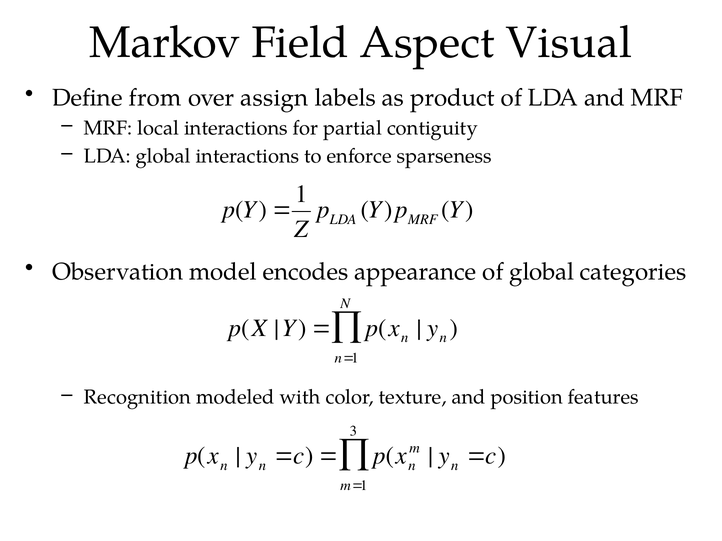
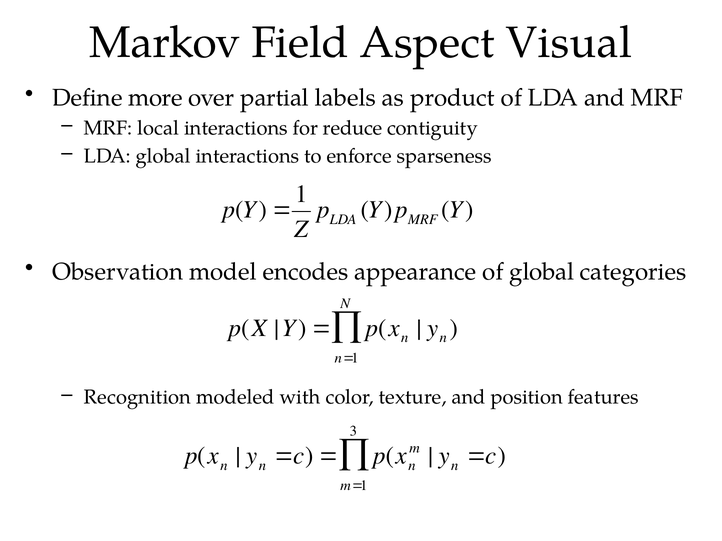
from: from -> more
assign: assign -> partial
partial: partial -> reduce
